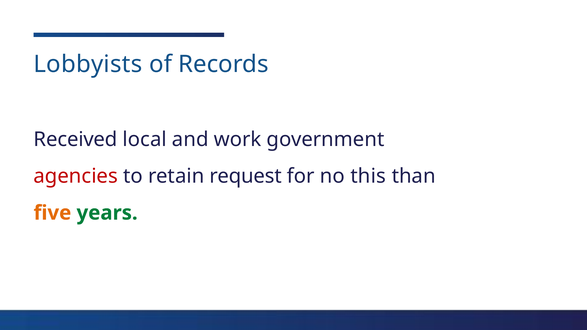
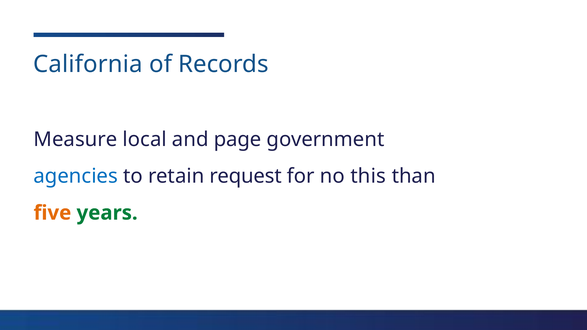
Lobbyists: Lobbyists -> California
Received: Received -> Measure
work: work -> page
agencies colour: red -> blue
